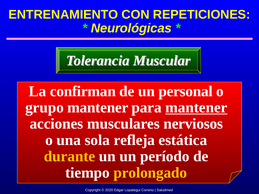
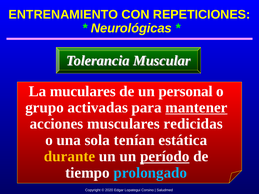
confirman: confirman -> muculares
grupo mantener: mantener -> activadas
nerviosos: nerviosos -> redicidas
refleja: refleja -> tenían
período underline: none -> present
prolongado colour: yellow -> light blue
